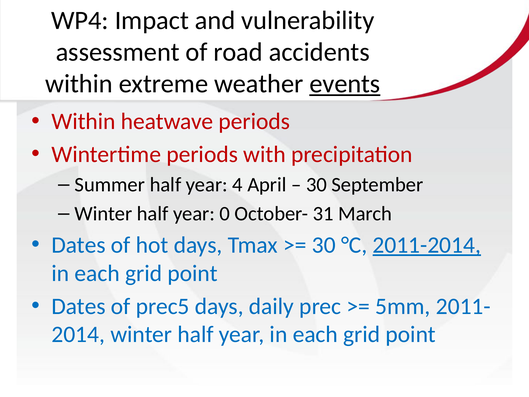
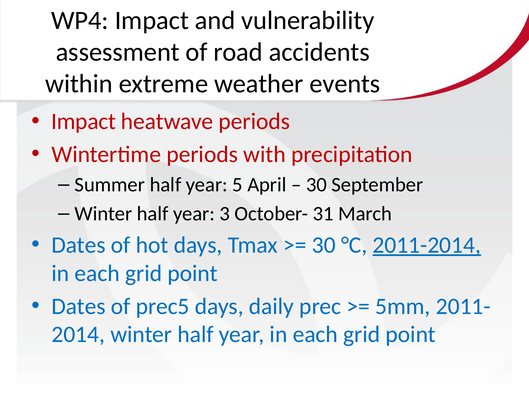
events underline: present -> none
Within at (83, 121): Within -> Impact
4: 4 -> 5
0: 0 -> 3
